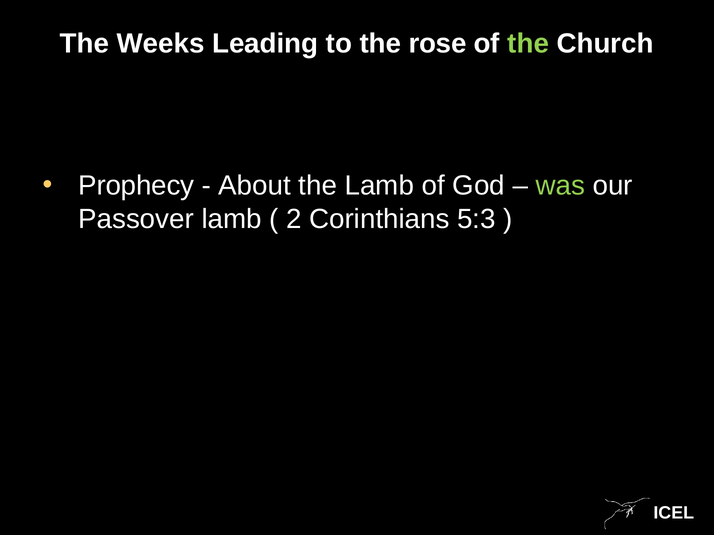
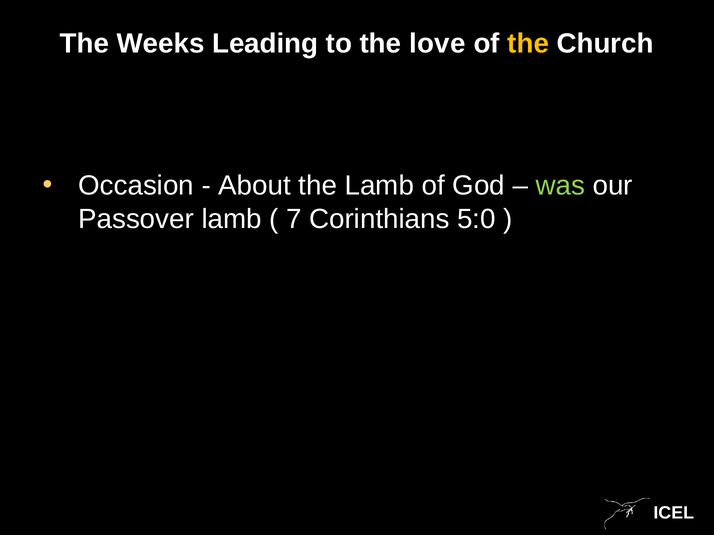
rose: rose -> love
the at (528, 44) colour: light green -> yellow
Prophecy: Prophecy -> Occasion
2: 2 -> 7
5:3: 5:3 -> 5:0
